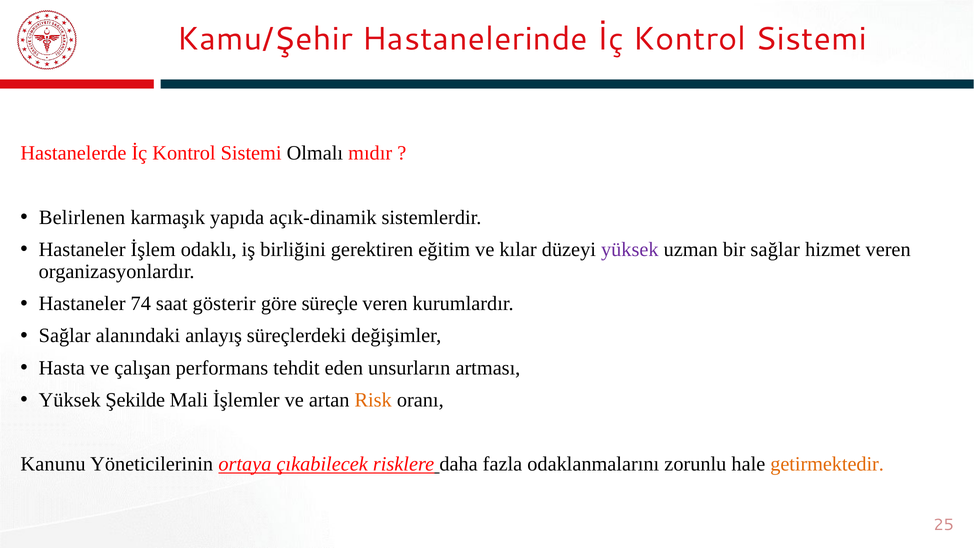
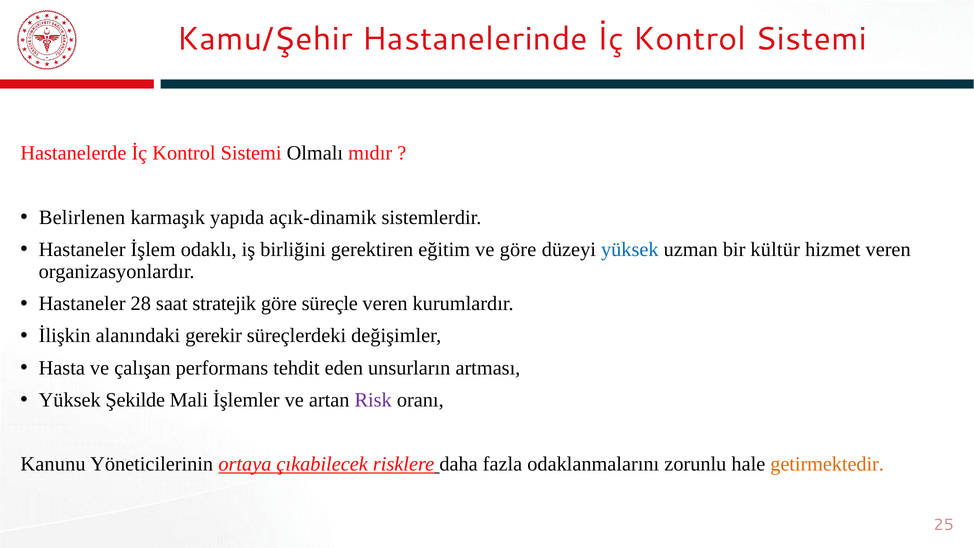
ve kılar: kılar -> göre
yüksek at (630, 250) colour: purple -> blue
bir sağlar: sağlar -> kültür
74: 74 -> 28
gösterir: gösterir -> stratejik
Sağlar at (65, 336): Sağlar -> İlişkin
anlayış: anlayış -> gerekir
Risk colour: orange -> purple
